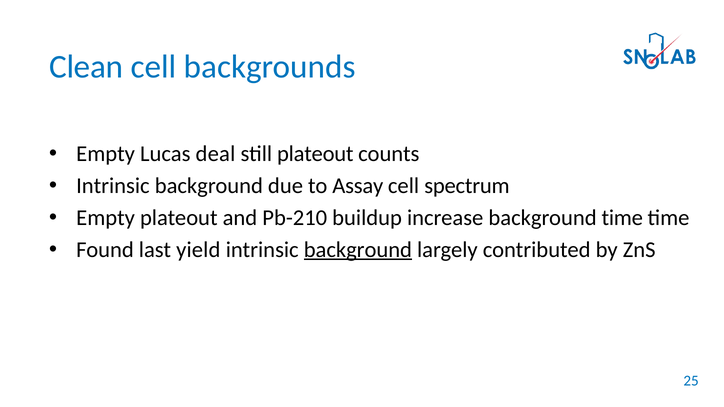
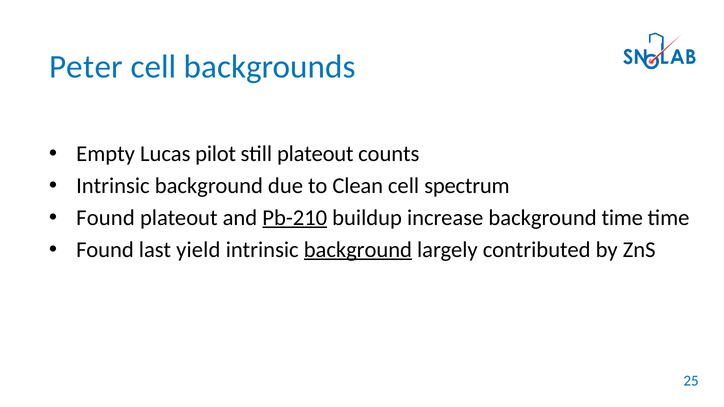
Clean: Clean -> Peter
deal: deal -> pilot
Assay: Assay -> Clean
Empty at (106, 218): Empty -> Found
Pb-210 underline: none -> present
